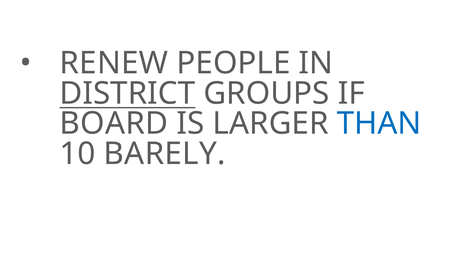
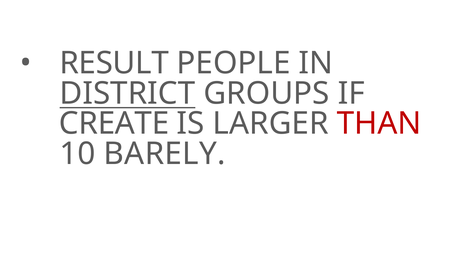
RENEW: RENEW -> RESULT
BOARD: BOARD -> CREATE
THAN colour: blue -> red
